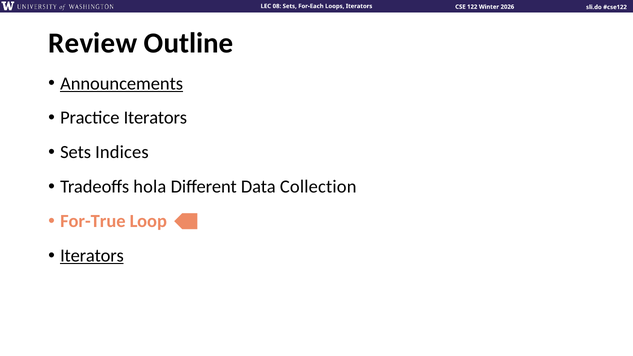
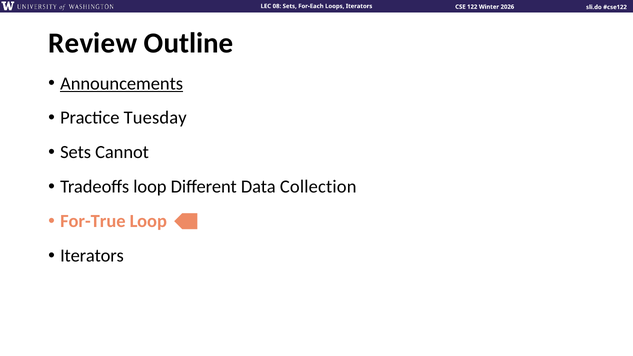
Practice Iterators: Iterators -> Tuesday
Indices: Indices -> Cannot
Tradeoffs hola: hola -> loop
Iterators at (92, 256) underline: present -> none
